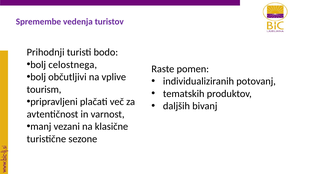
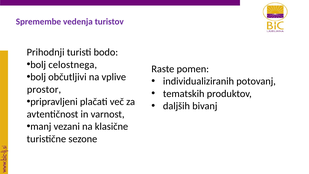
tourism: tourism -> prostor
